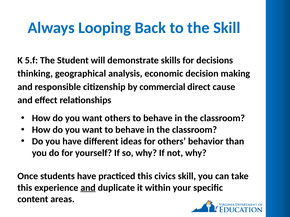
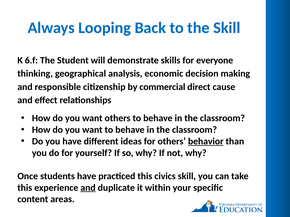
5.f: 5.f -> 6.f
decisions: decisions -> everyone
behavior underline: none -> present
